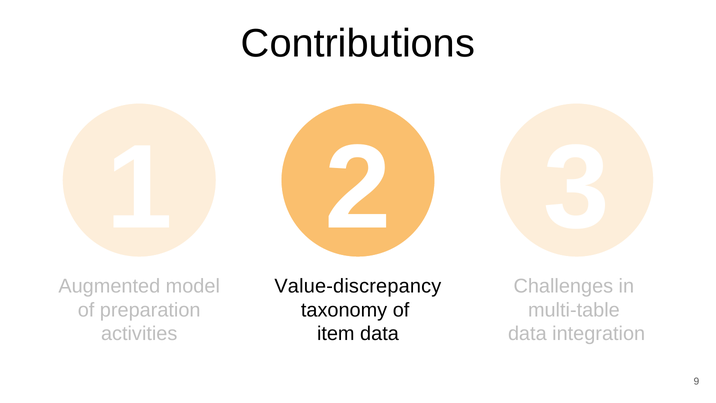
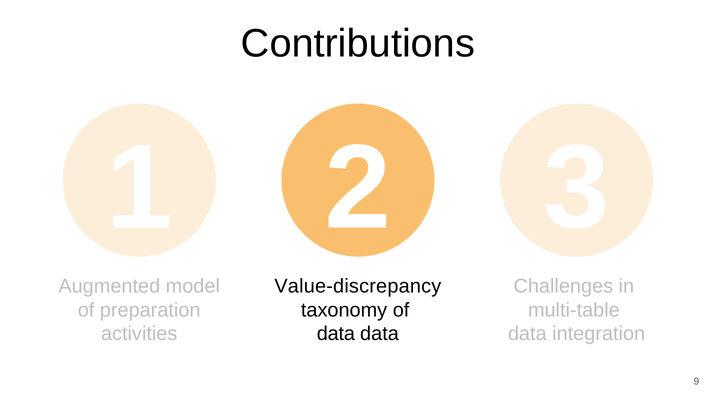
item at (336, 334): item -> data
